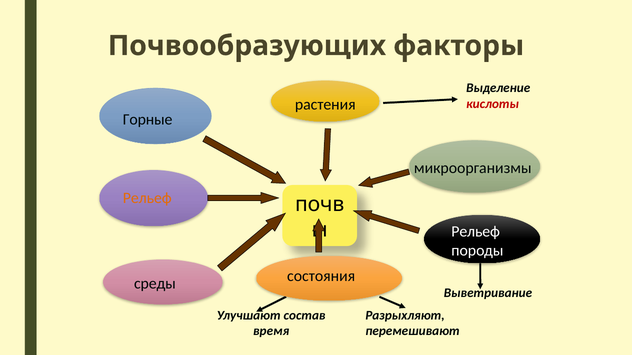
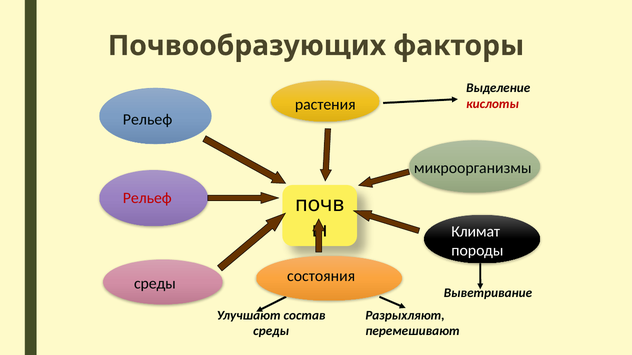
Горные at (148, 120): Горные -> Рельеф
Рельеф at (147, 198) colour: orange -> red
Рельеф at (476, 232): Рельеф -> Климат
время at (271, 332): время -> среды
